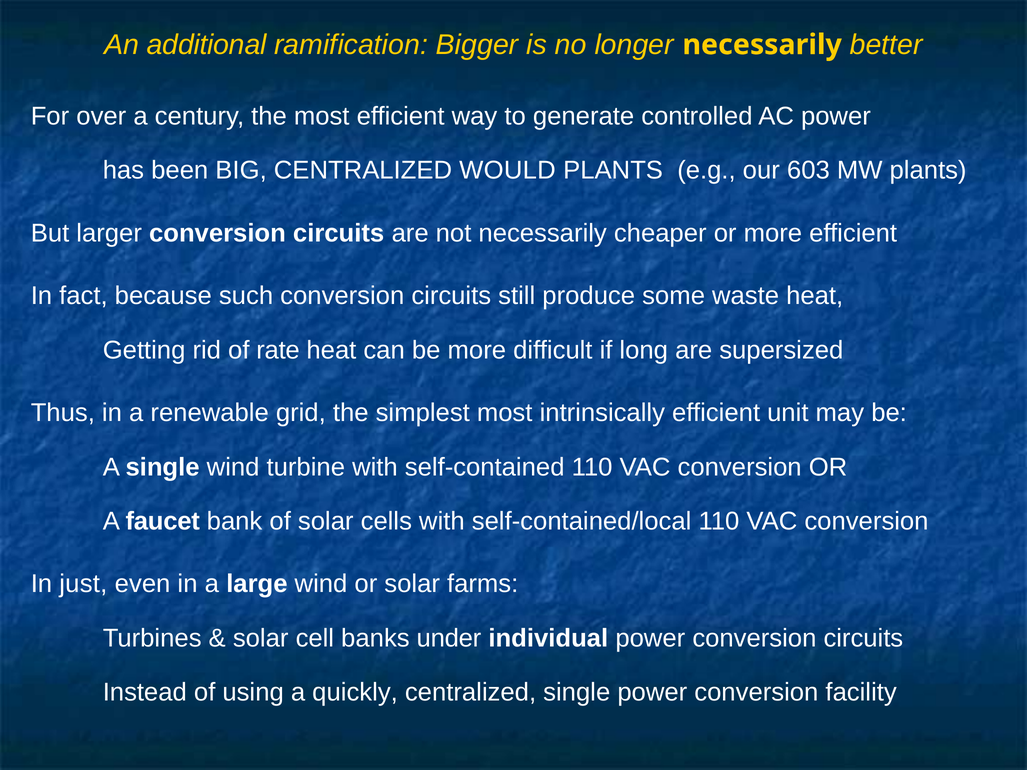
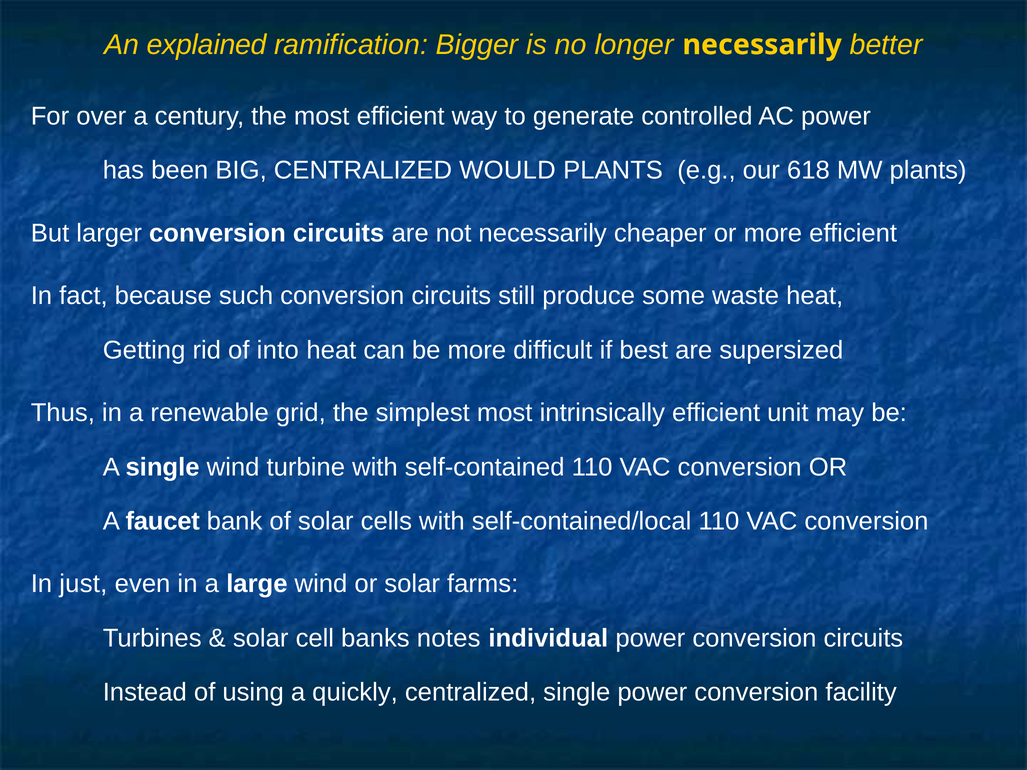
additional: additional -> explained
603: 603 -> 618
rate: rate -> into
long: long -> best
under: under -> notes
